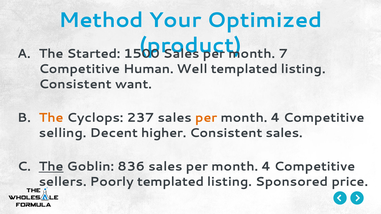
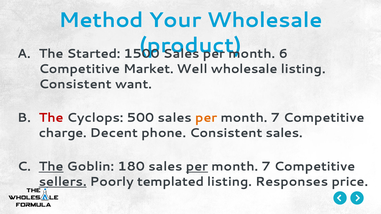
Your Optimized: Optimized -> Wholesale
7: 7 -> 6
Human: Human -> Market
Well templated: templated -> wholesale
The at (51, 118) colour: orange -> red
237: 237 -> 500
4 at (275, 118): 4 -> 7
selling: selling -> charge
higher: higher -> phone
836: 836 -> 180
per at (197, 167) underline: none -> present
4 at (266, 167): 4 -> 7
sellers underline: none -> present
Sponsored: Sponsored -> Responses
